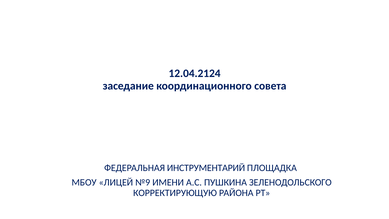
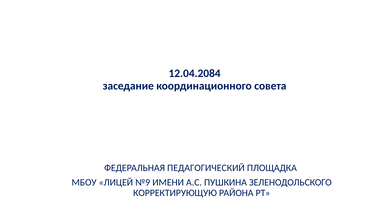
12.04.2124: 12.04.2124 -> 12.04.2084
ИНСТРУМЕНТАРИЙ: ИНСТРУМЕНТАРИЙ -> ПЕДАГОГИЧЕСКИЙ
